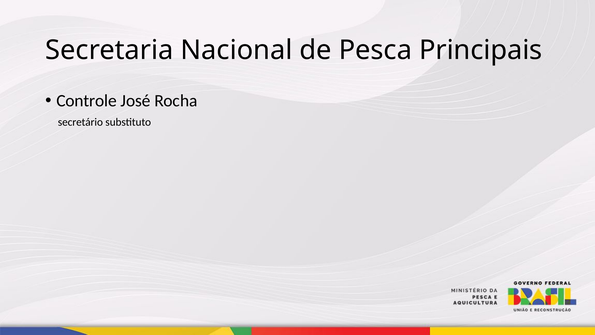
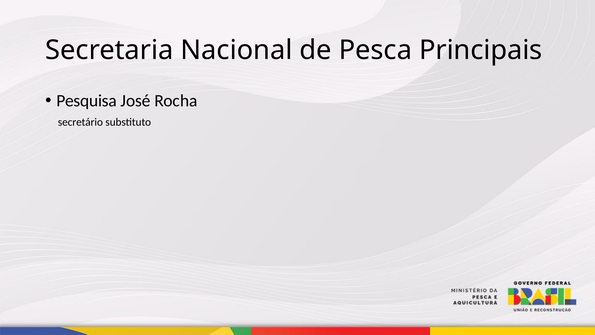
Controle: Controle -> Pesquisa
